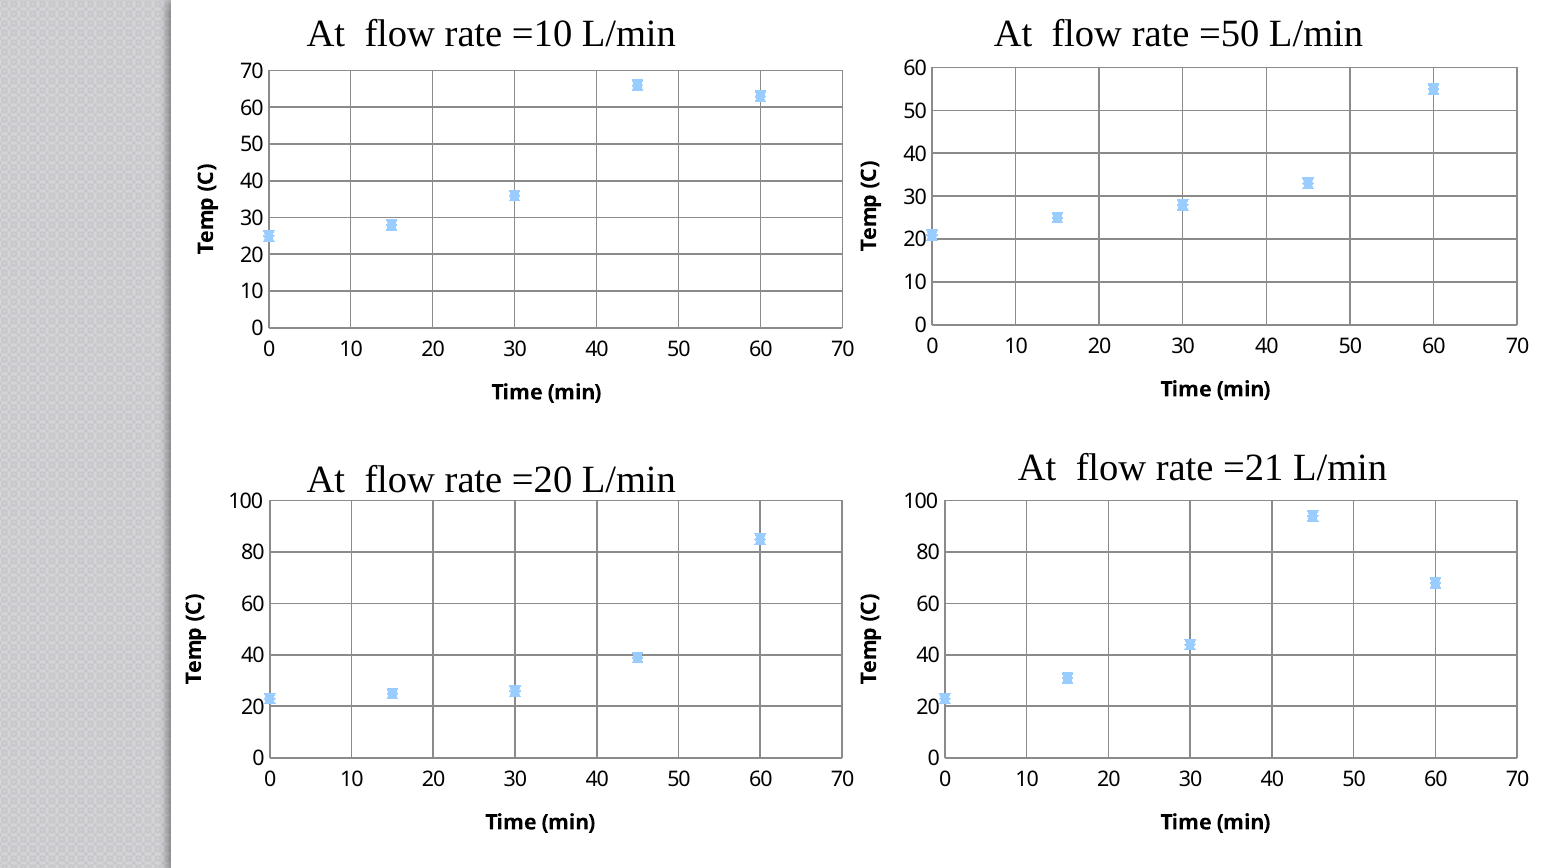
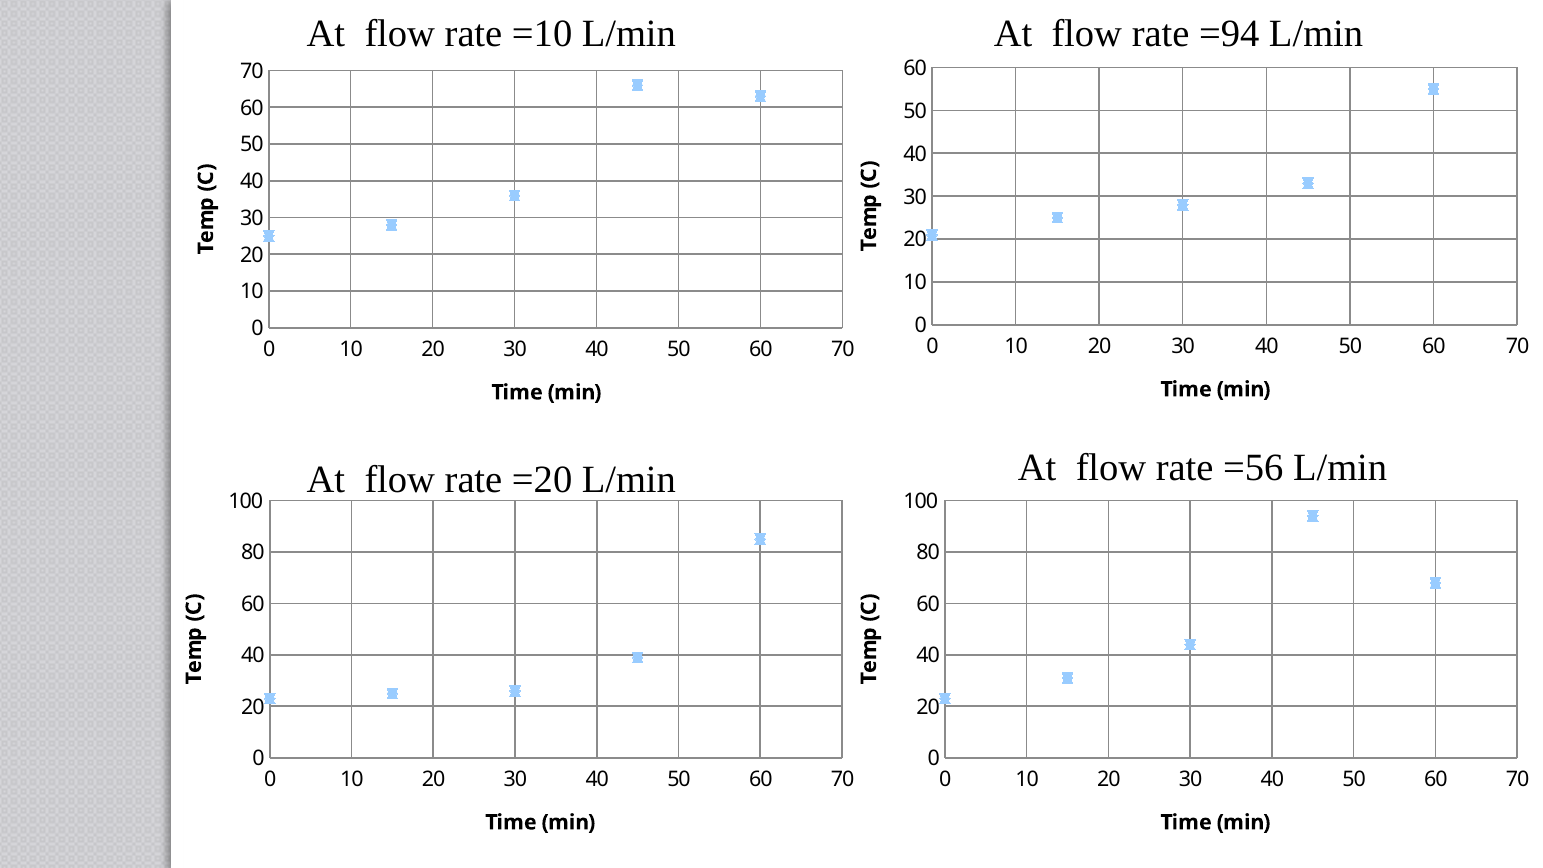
=50: =50 -> =94
=21: =21 -> =56
